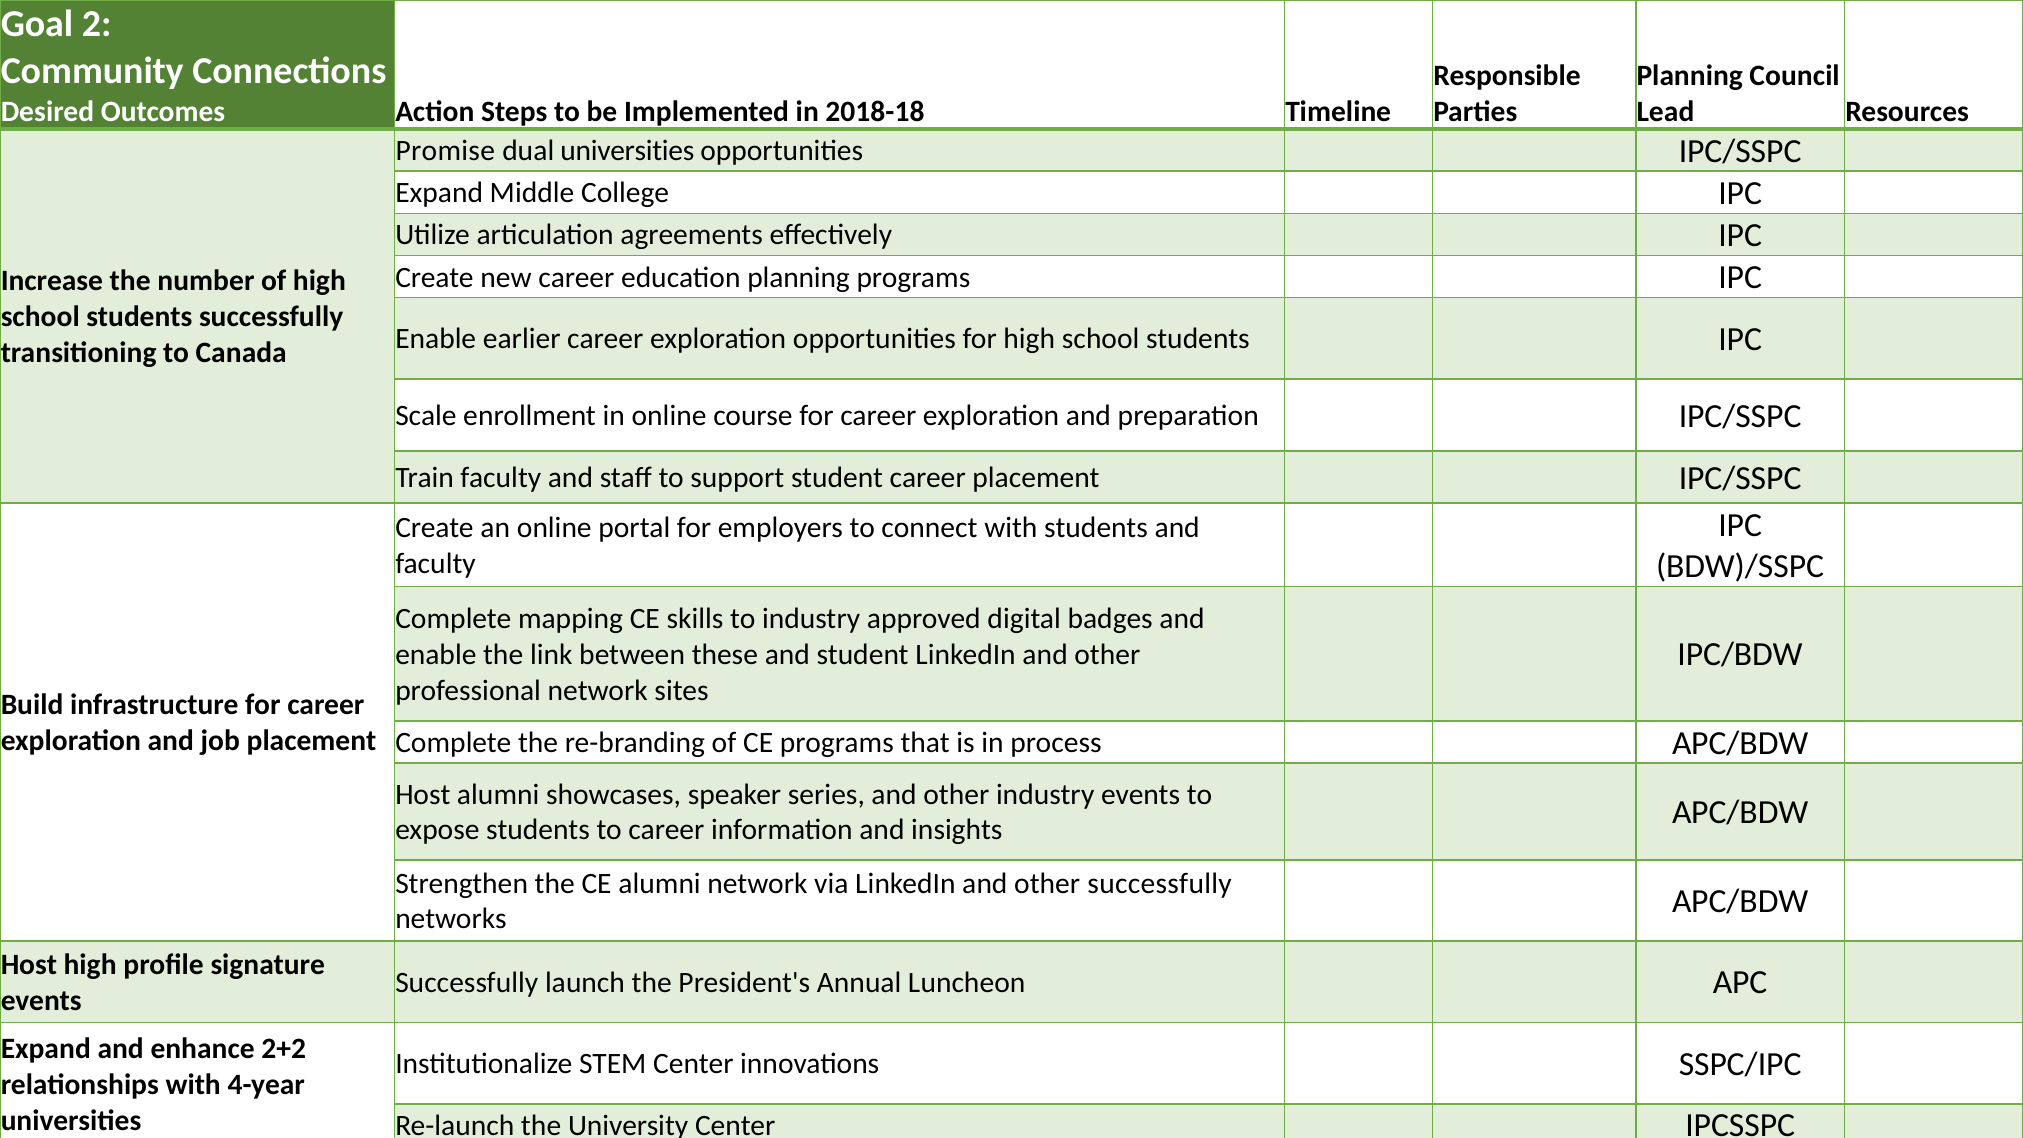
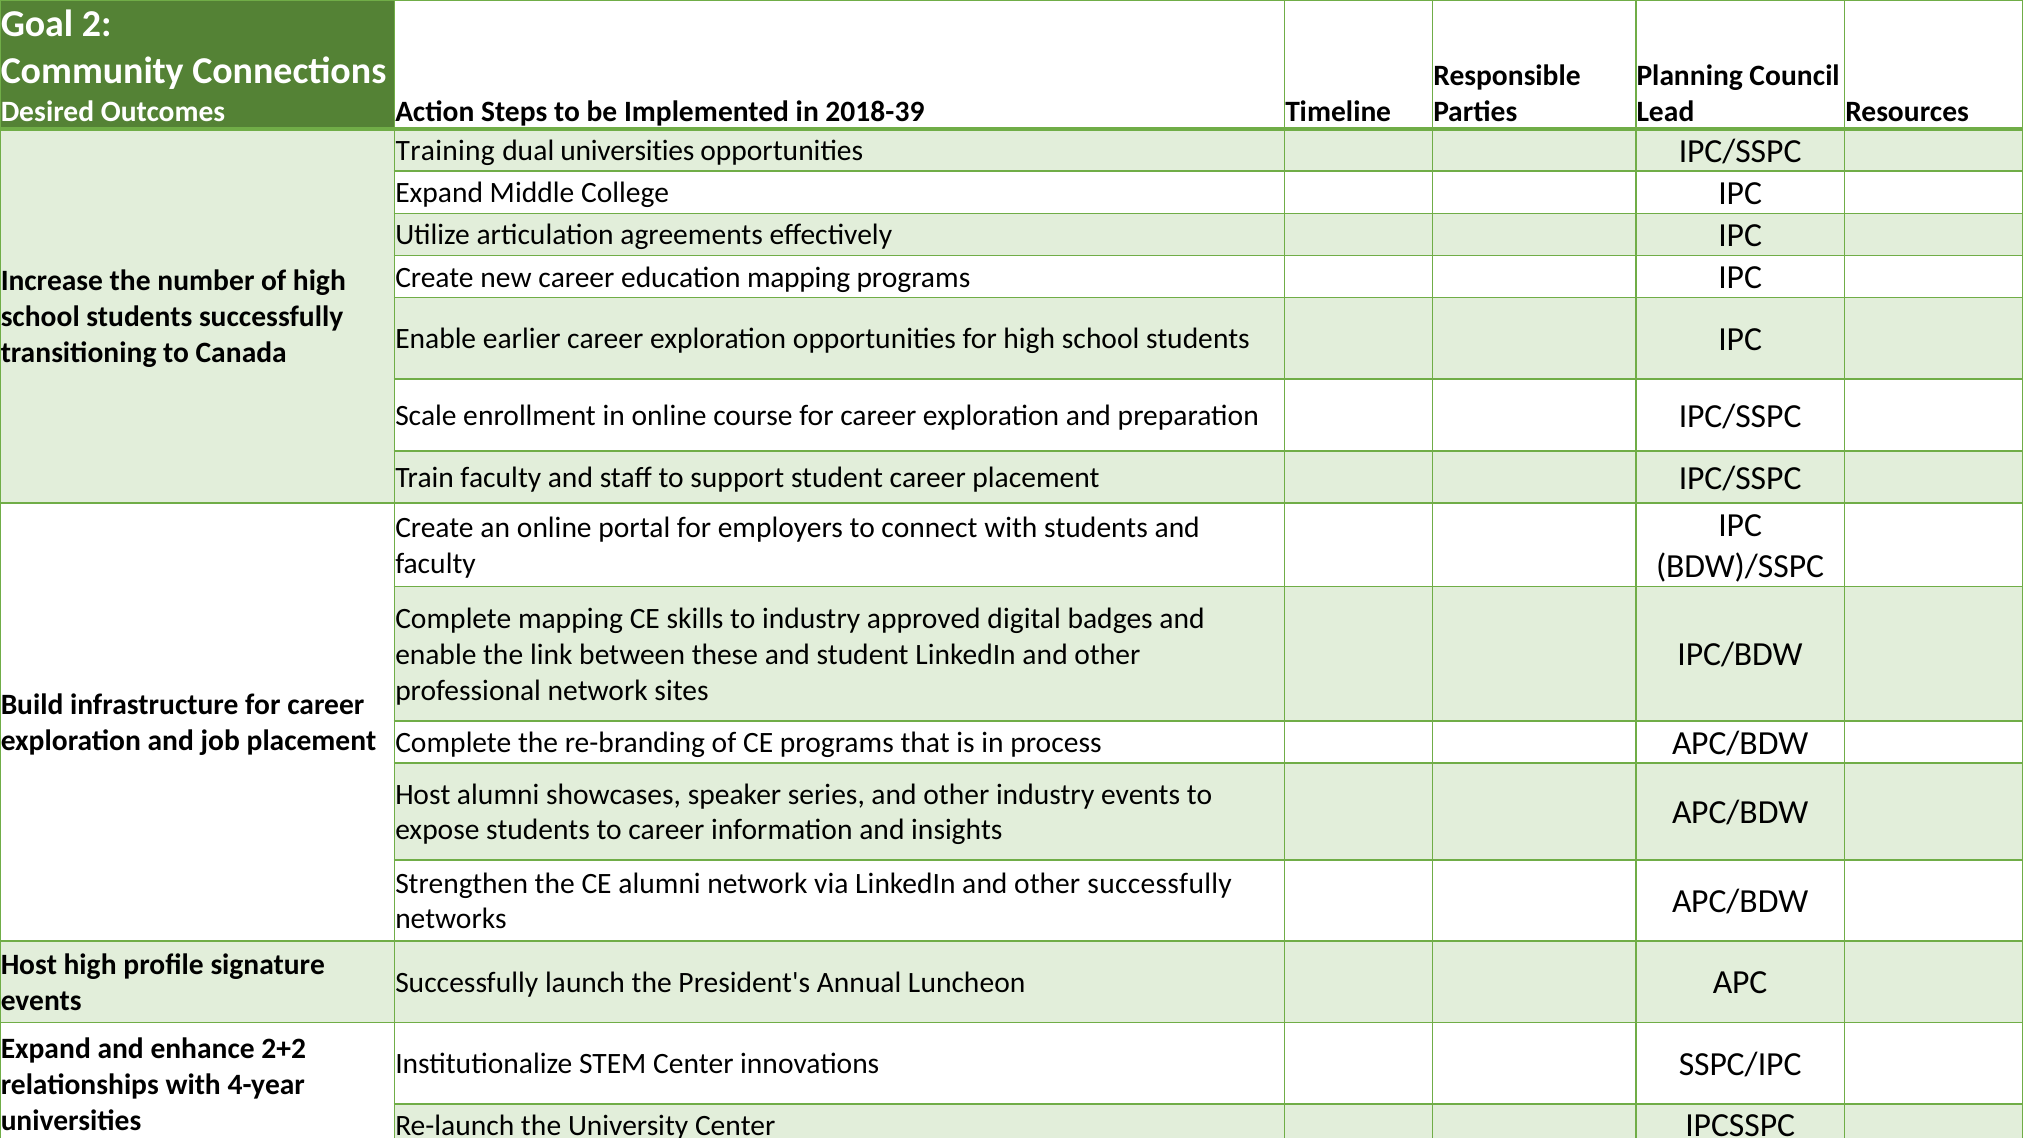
2018-18: 2018-18 -> 2018-39
Promise: Promise -> Training
education planning: planning -> mapping
